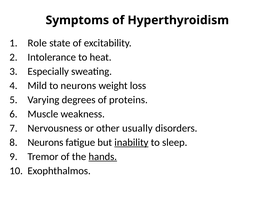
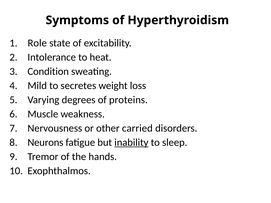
Especially: Especially -> Condition
to neurons: neurons -> secretes
usually: usually -> carried
hands underline: present -> none
